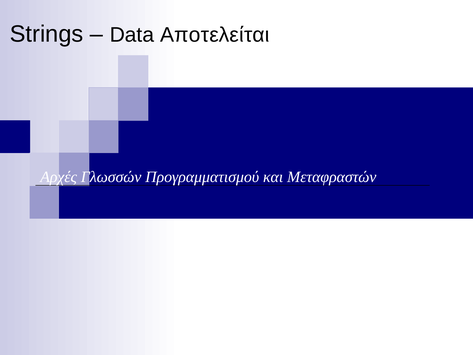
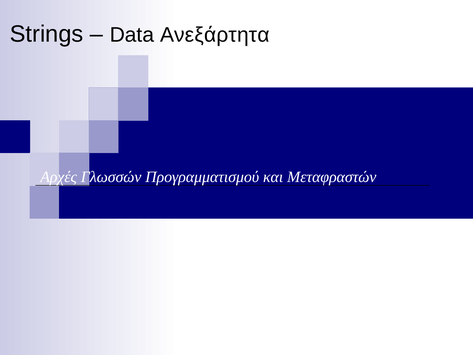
Αποτελείται: Αποτελείται -> Ανεξάρτητα
